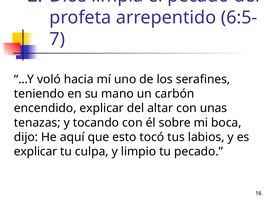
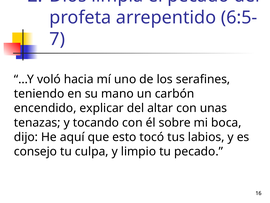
explicar at (36, 151): explicar -> consejo
